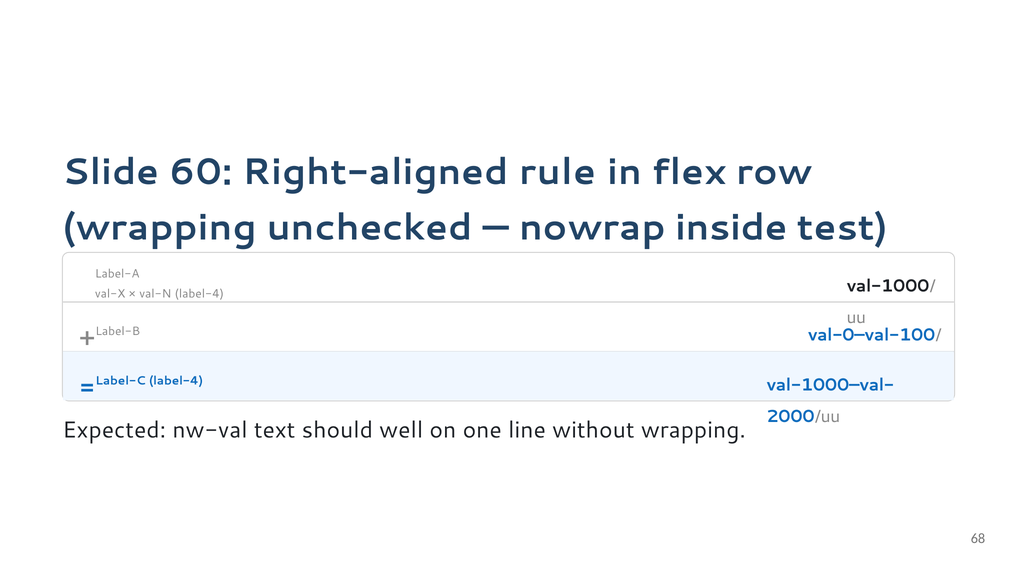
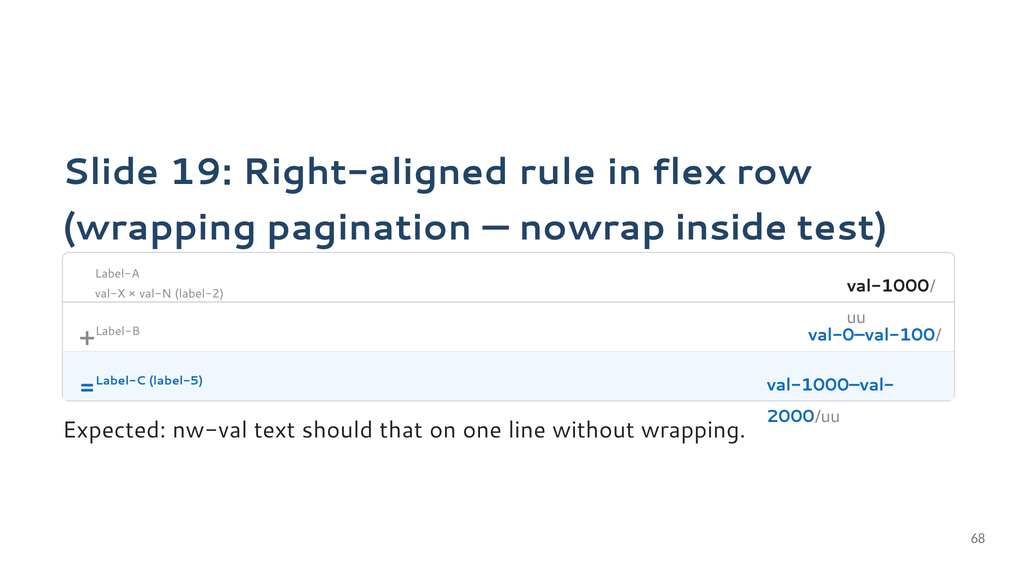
60: 60 -> 19
unchecked: unchecked -> pagination
val-N label-4: label-4 -> label-2
Label-C label-4: label-4 -> label-5
well: well -> that
